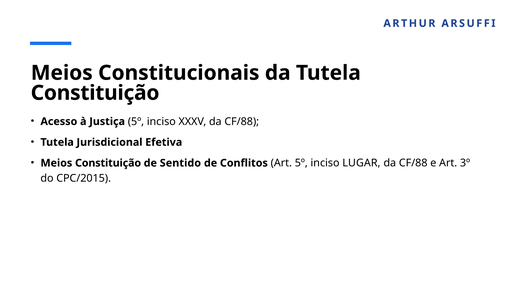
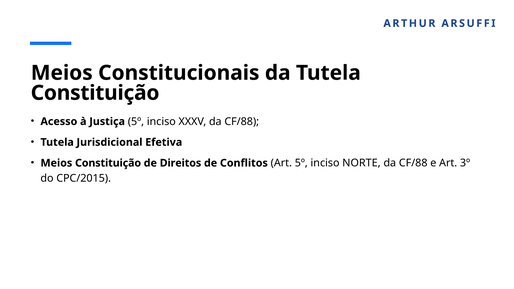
Sentido: Sentido -> Direitos
LUGAR: LUGAR -> NORTE
